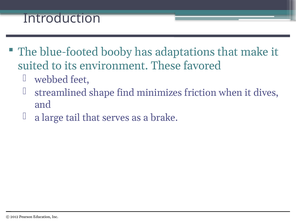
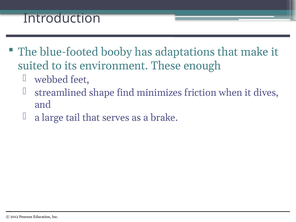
favored: favored -> enough
